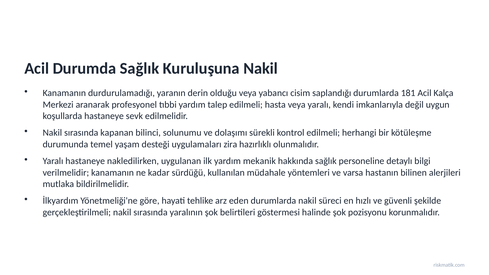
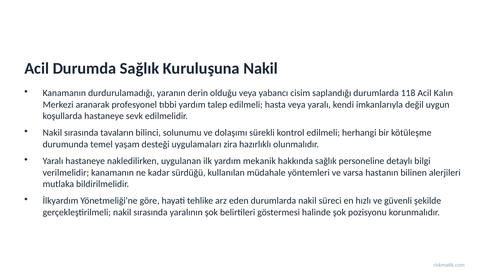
181: 181 -> 118
Kalça: Kalça -> Kalın
kapanan: kapanan -> tavaların
